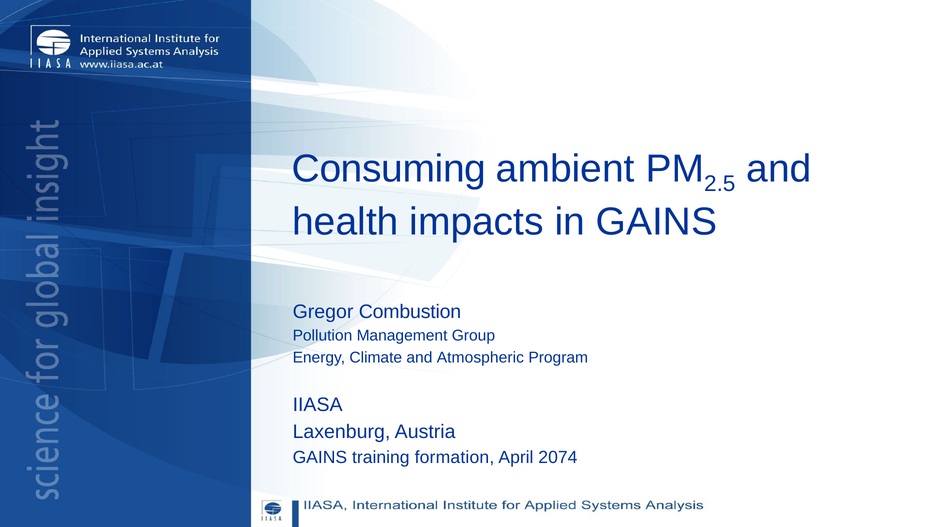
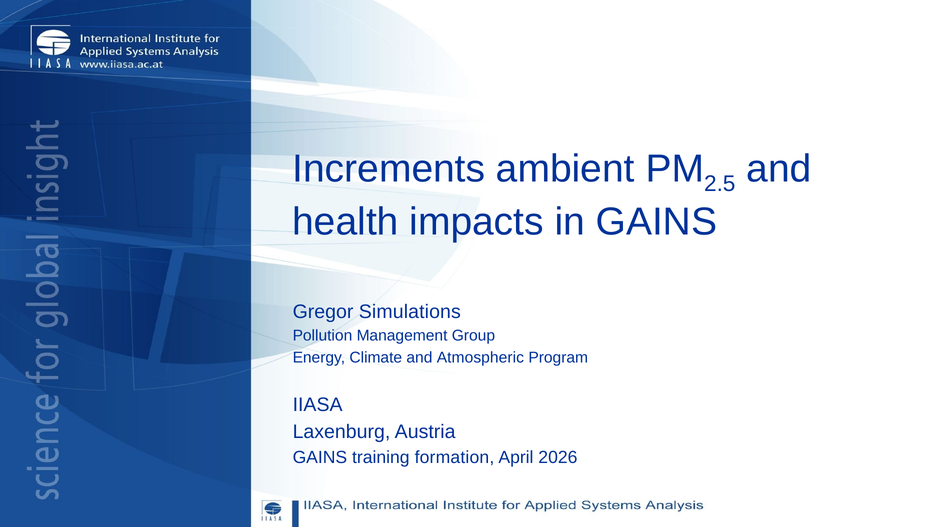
Consuming: Consuming -> Increments
Combustion: Combustion -> Simulations
2074: 2074 -> 2026
